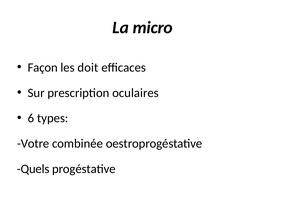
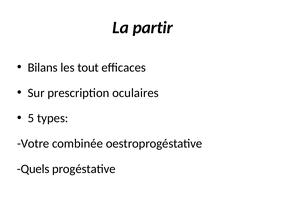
micro: micro -> partir
Façon: Façon -> Bilans
doit: doit -> tout
6: 6 -> 5
